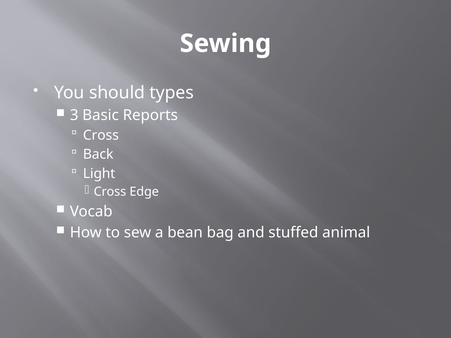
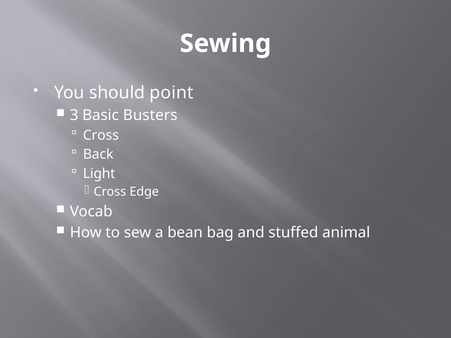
types: types -> point
Reports: Reports -> Busters
